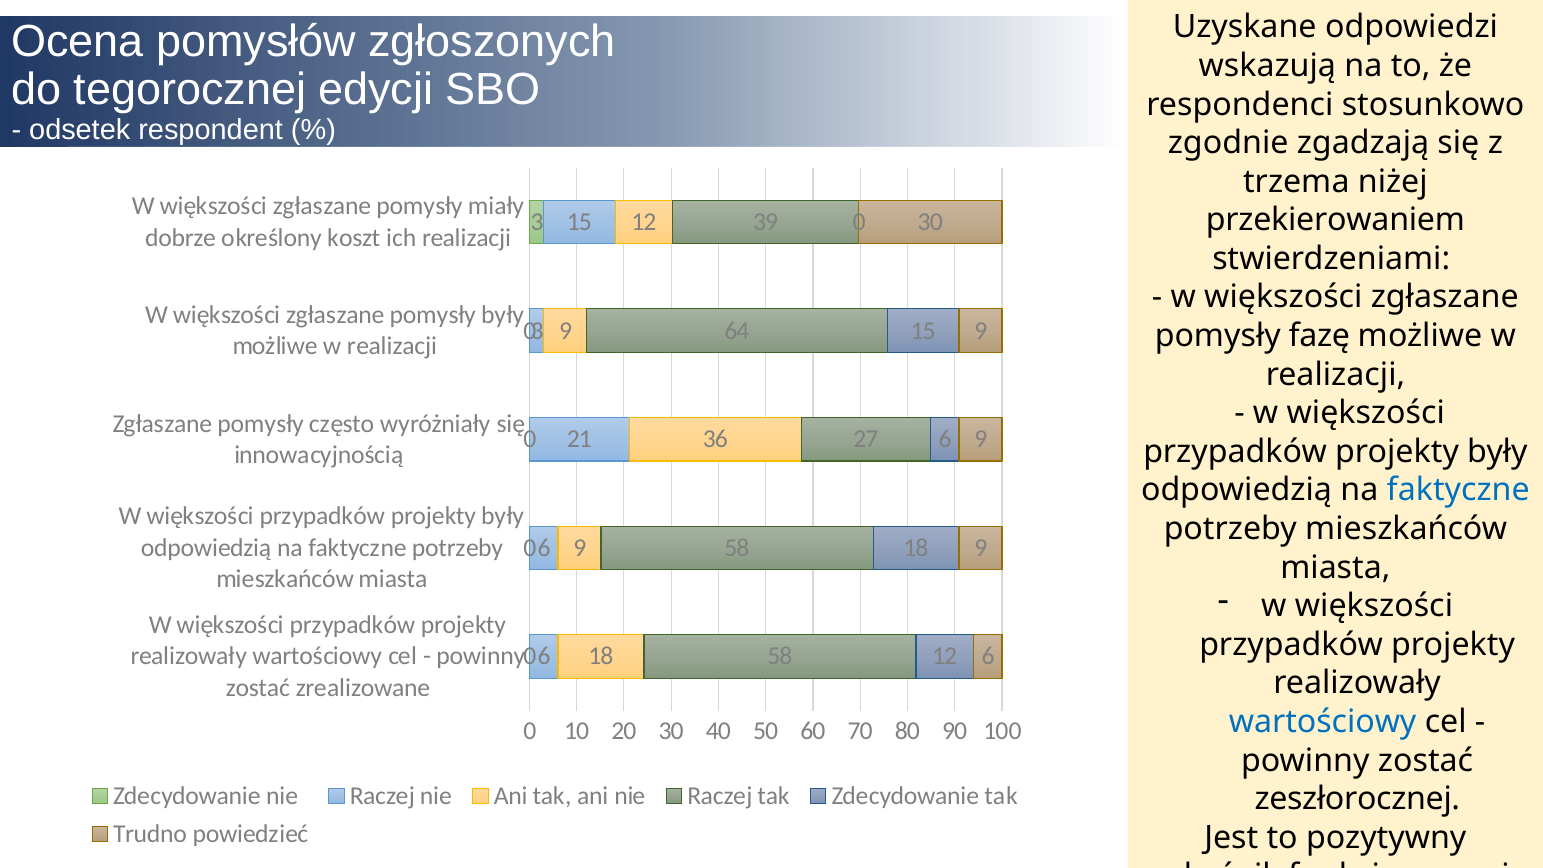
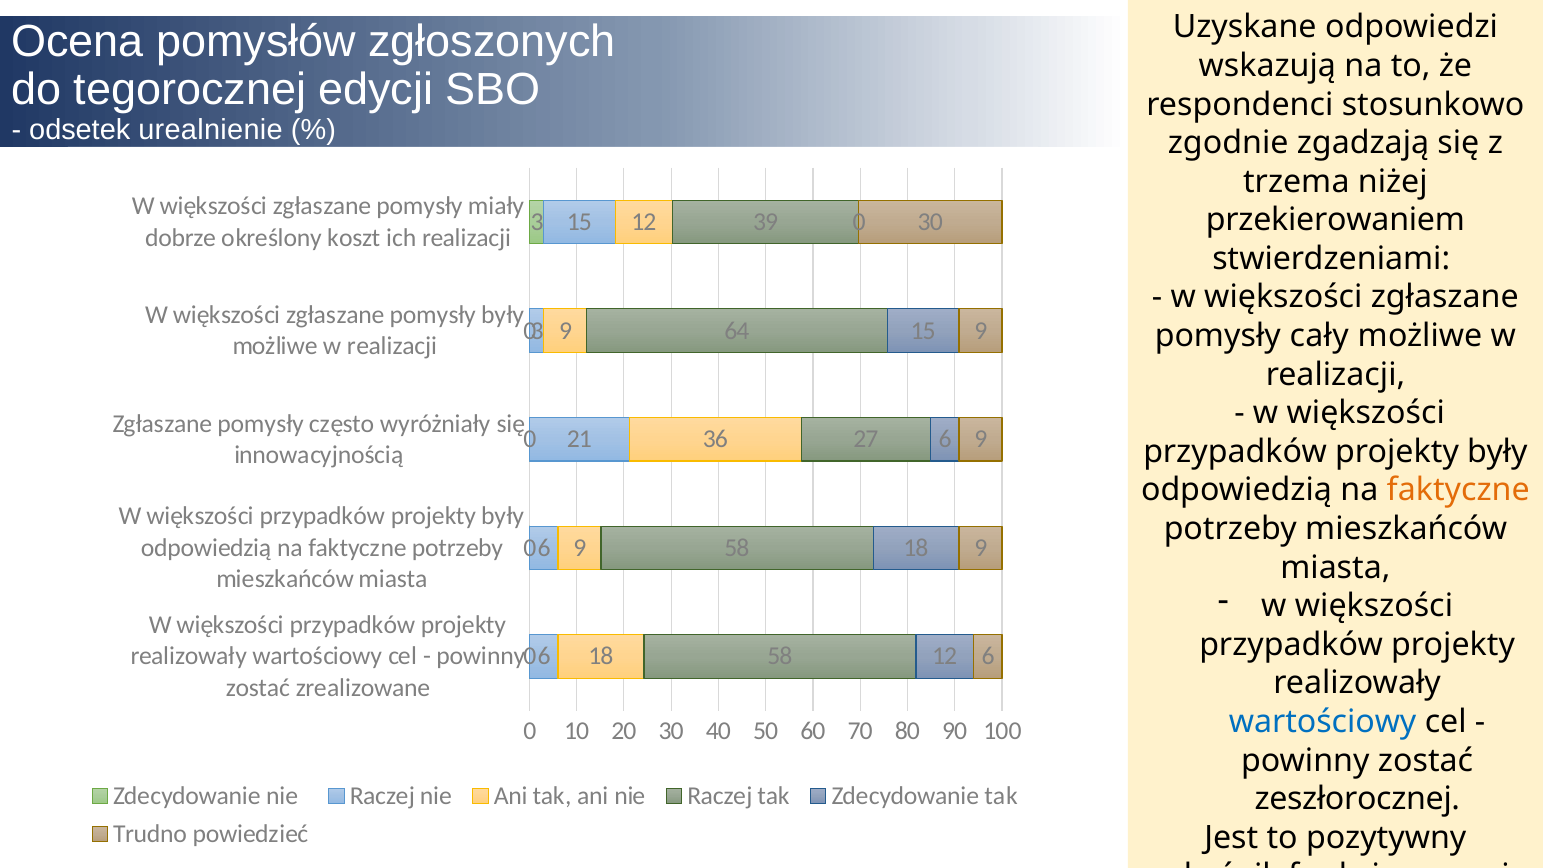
respondent: respondent -> urealnienie
fazę: fazę -> cały
faktyczne at (1458, 490) colour: blue -> orange
